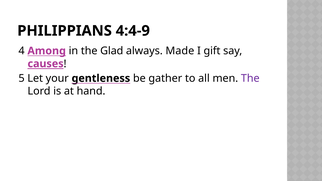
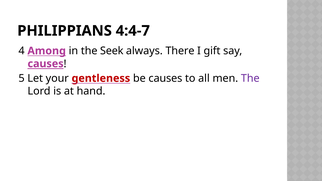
4:4-9: 4:4-9 -> 4:4-7
Glad: Glad -> Seek
Made: Made -> There
gentleness colour: black -> red
be gather: gather -> causes
